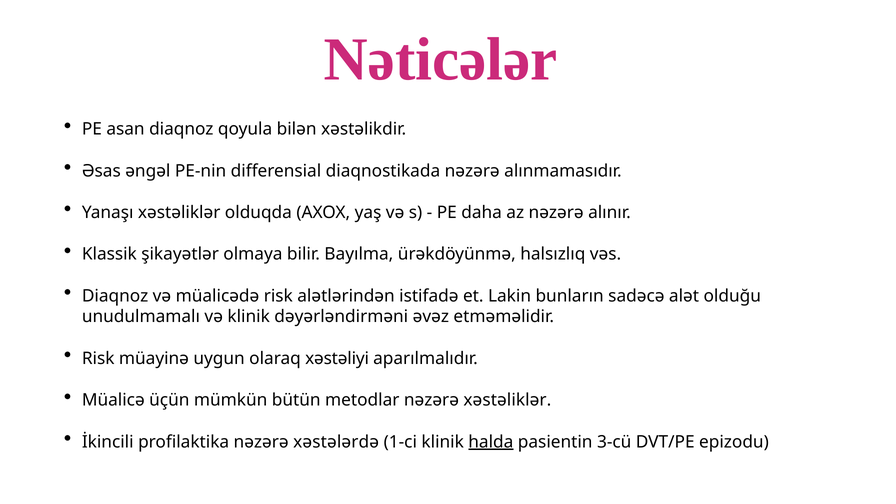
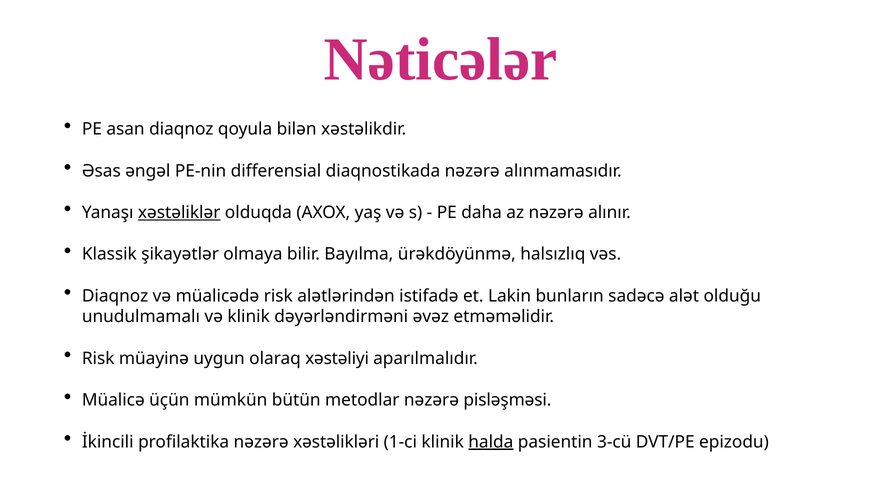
xəstəliklər at (179, 213) underline: none -> present
nəzərə xəstəliklər: xəstəliklər -> pisləşməsi
xəstələrdə: xəstələrdə -> xəstəlikləri
